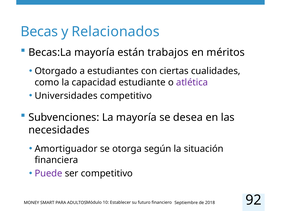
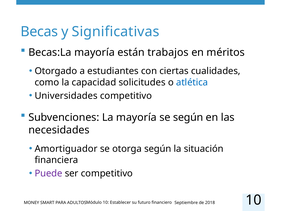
Relacionados: Relacionados -> Significativas
estudiante: estudiante -> solicitudes
atlética colour: purple -> blue
se desea: desea -> según
92 at (254, 200): 92 -> 10
